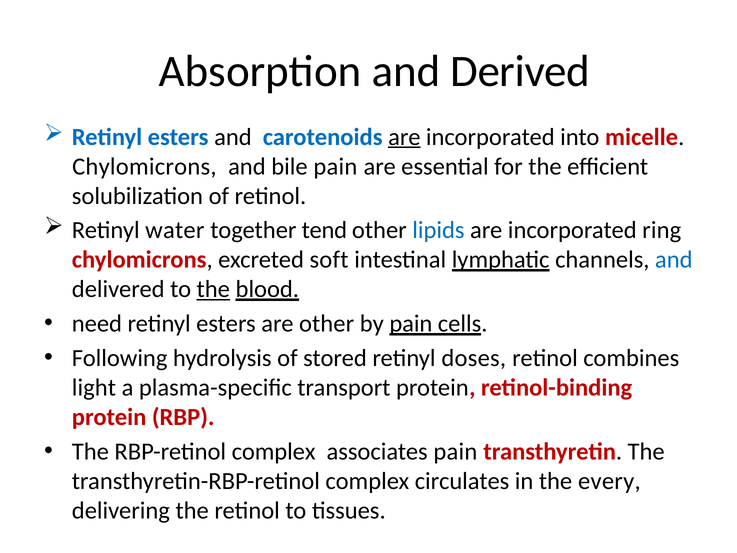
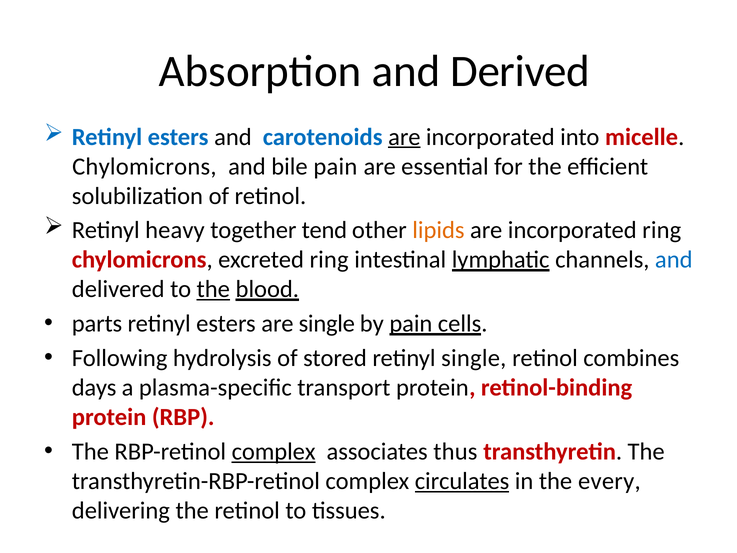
water: water -> heavy
lipids colour: blue -> orange
excreted soft: soft -> ring
need: need -> parts
are other: other -> single
retinyl doses: doses -> single
light: light -> days
complex at (274, 451) underline: none -> present
associates pain: pain -> thus
circulates underline: none -> present
